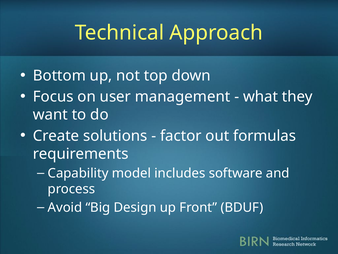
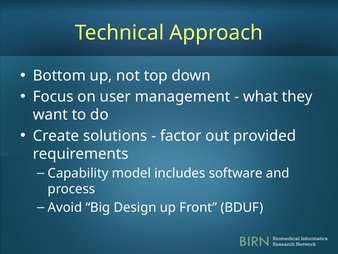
formulas: formulas -> provided
